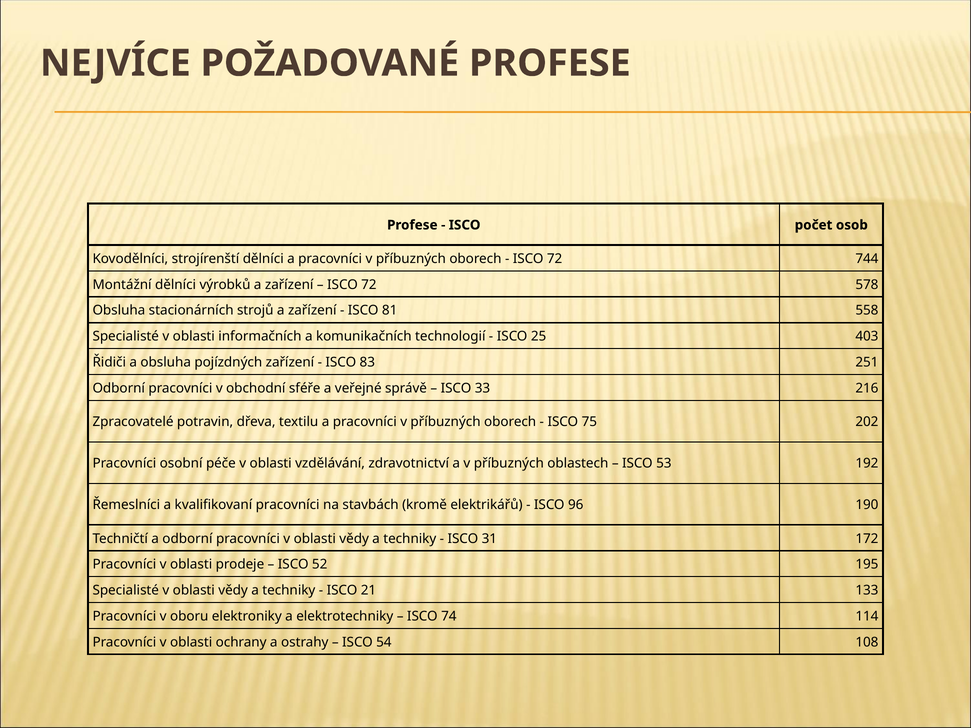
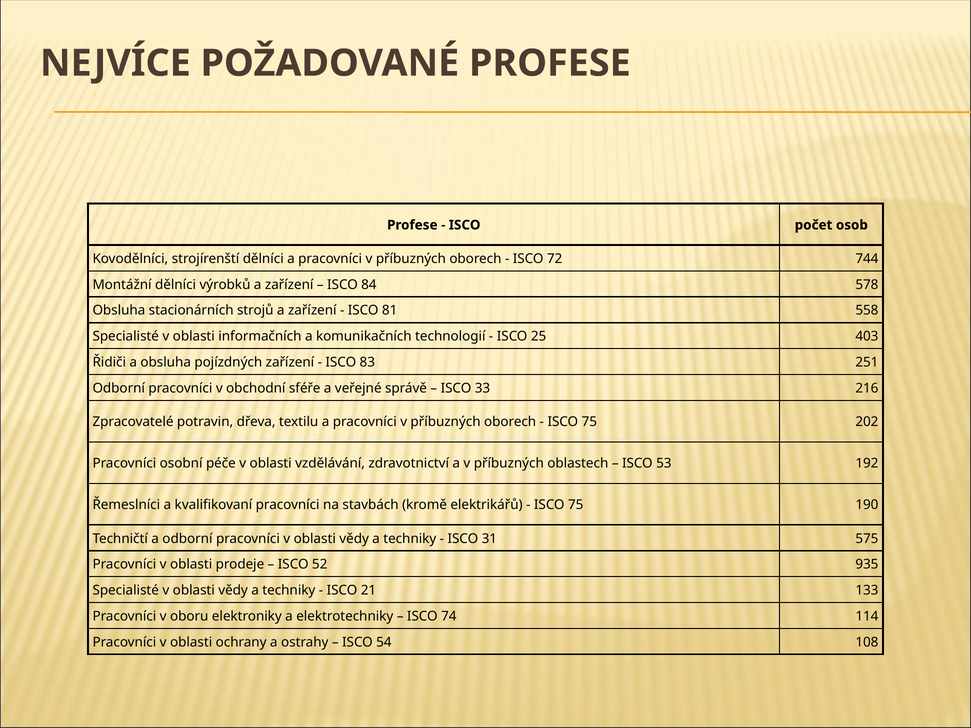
72 at (369, 285): 72 -> 84
96 at (576, 505): 96 -> 75
172: 172 -> 575
195: 195 -> 935
